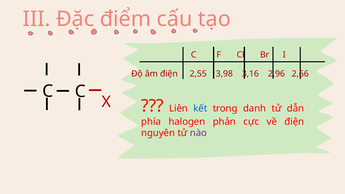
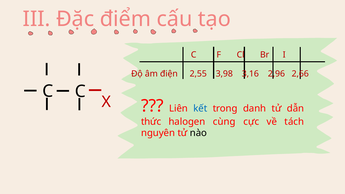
phía: phía -> thức
phản: phản -> cùng
về điện: điện -> tách
nào colour: purple -> black
